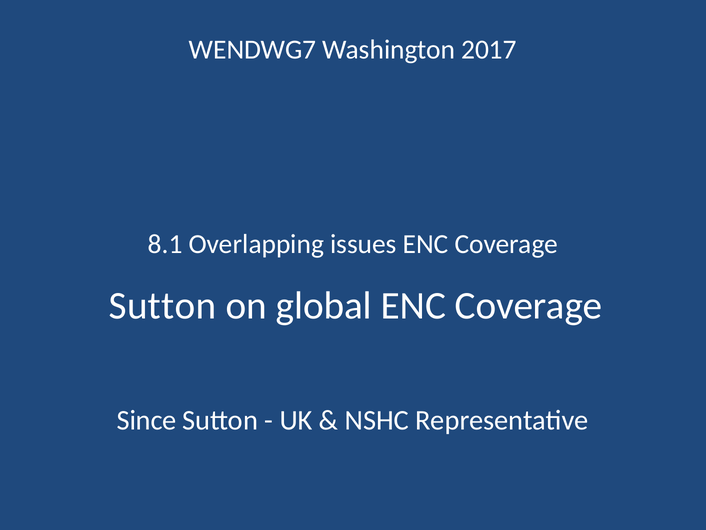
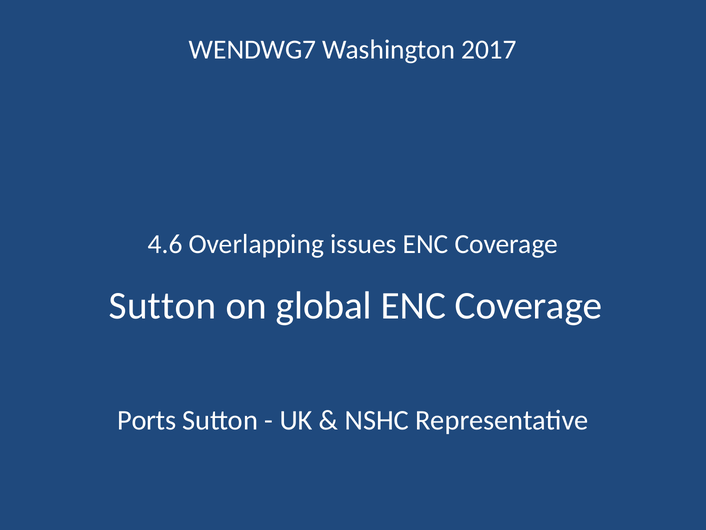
8.1: 8.1 -> 4.6
Since: Since -> Ports
